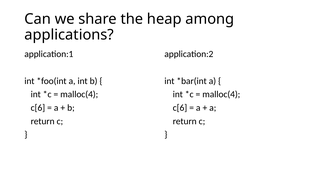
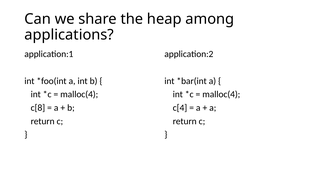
c[6 at (38, 108): c[6 -> c[8
c[6 at (180, 108): c[6 -> c[4
